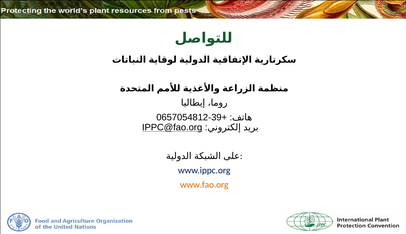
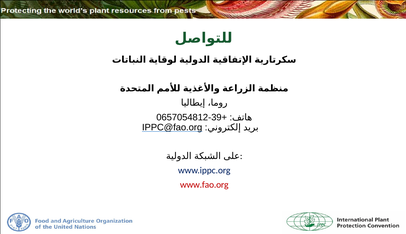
www.fao.org colour: orange -> red
